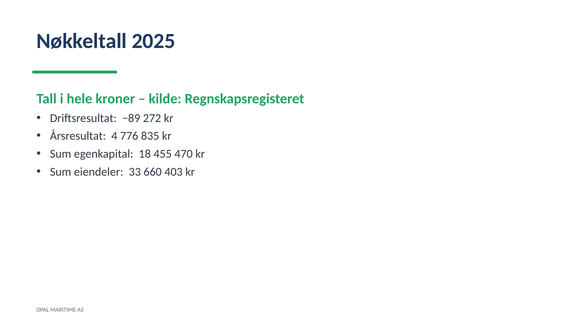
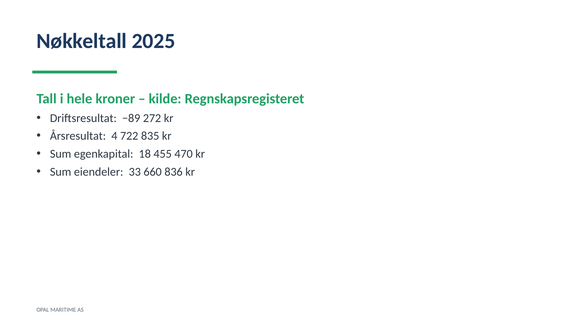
776: 776 -> 722
403: 403 -> 836
